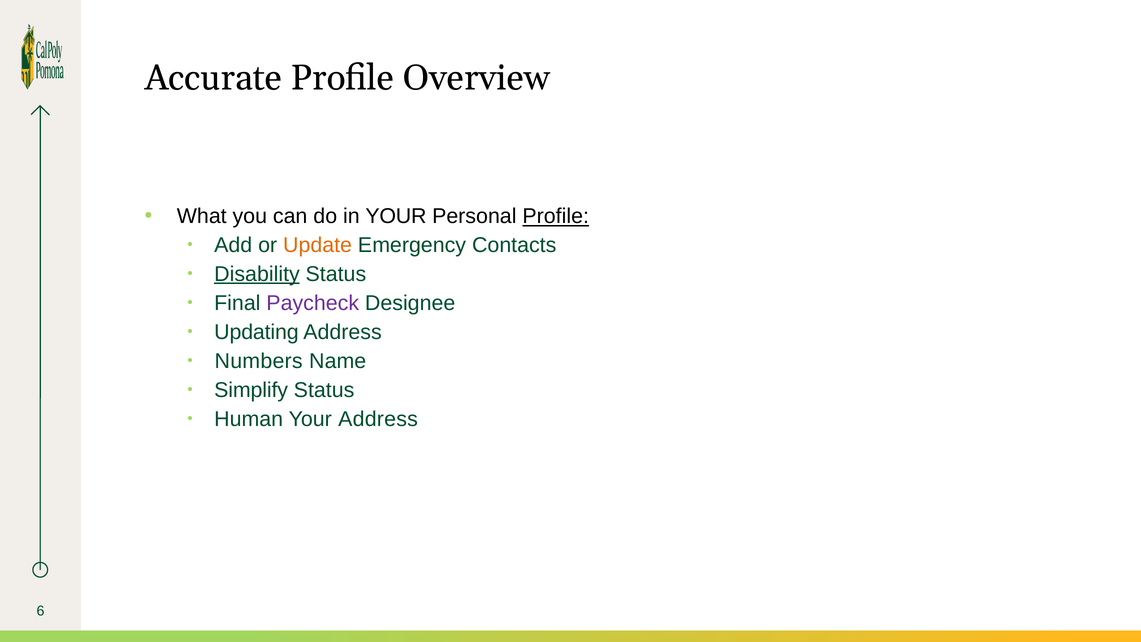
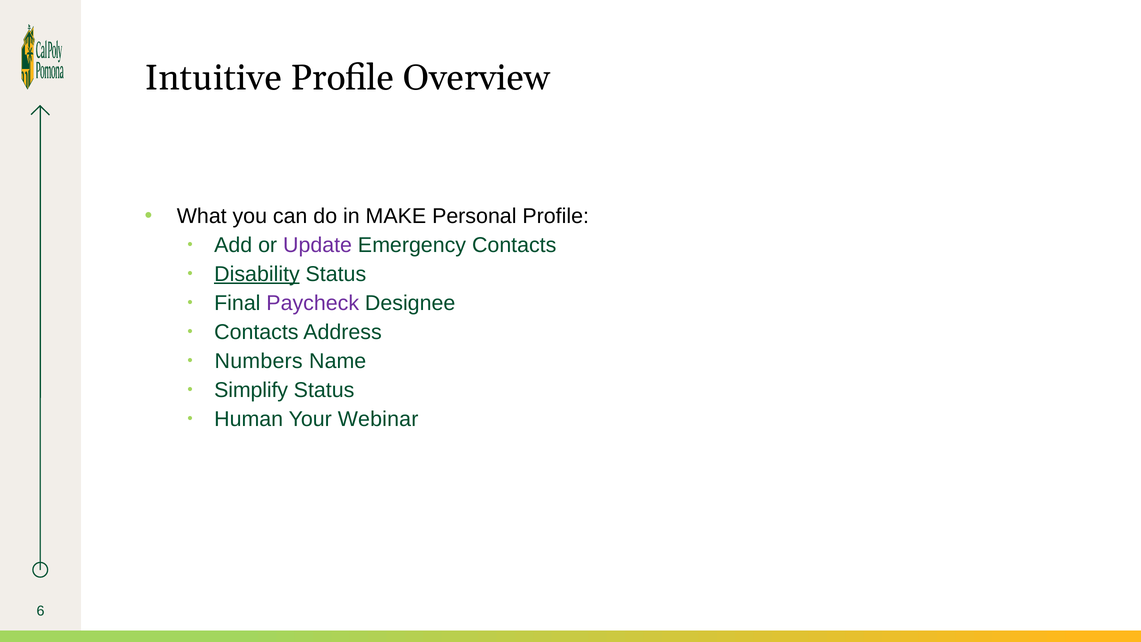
Accurate: Accurate -> Intuitive
in YOUR: YOUR -> MAKE
Profile at (556, 216) underline: present -> none
Update colour: orange -> purple
Updating at (256, 332): Updating -> Contacts
Your Address: Address -> Webinar
